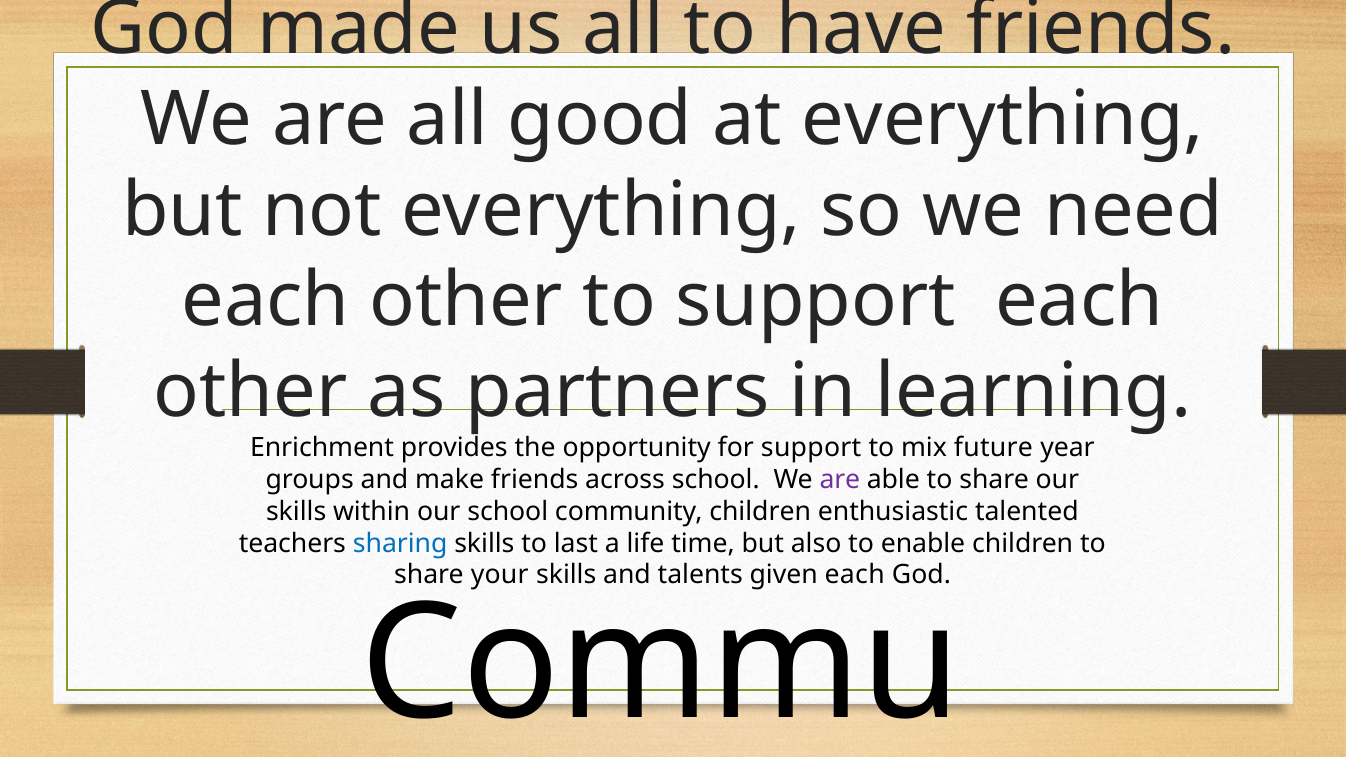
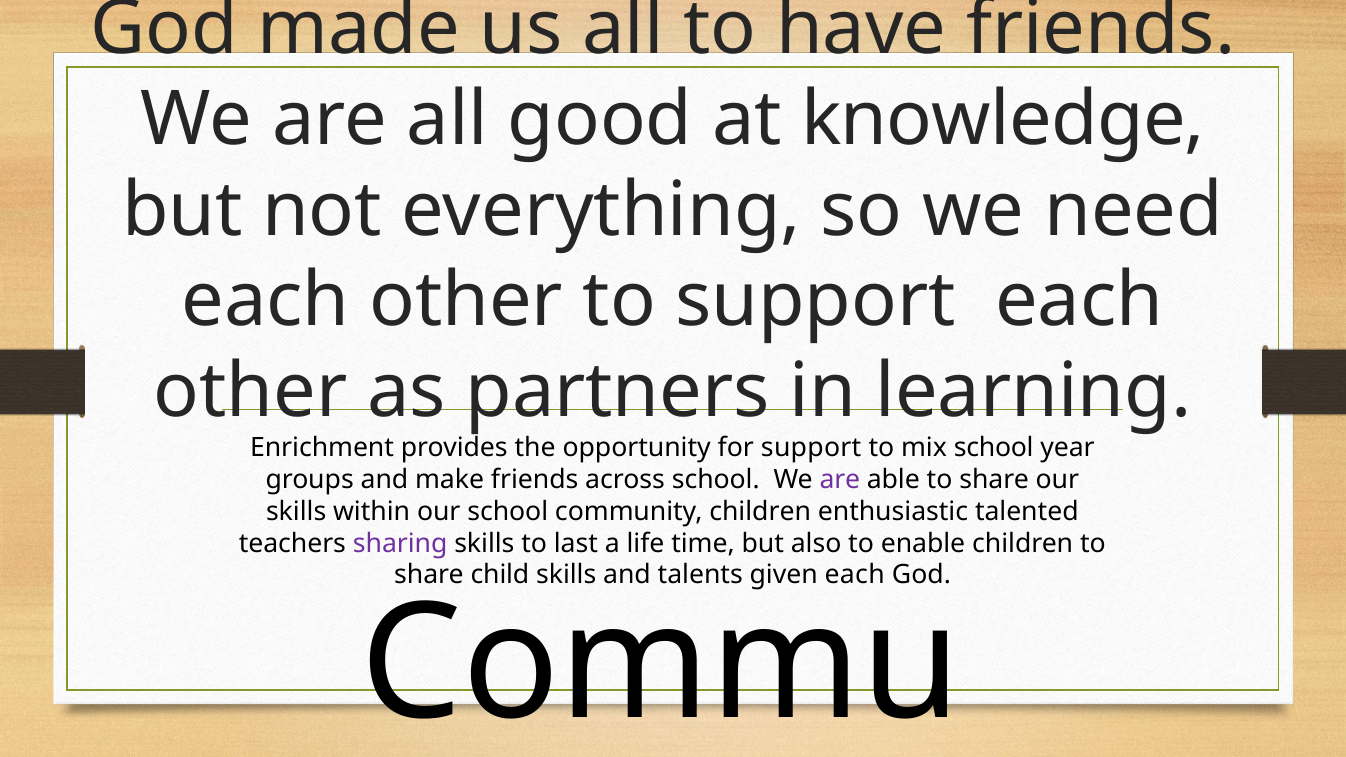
at everything: everything -> knowledge
mix future: future -> school
sharing colour: blue -> purple
your: your -> child
